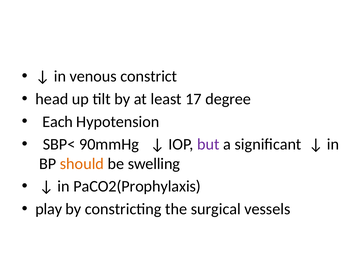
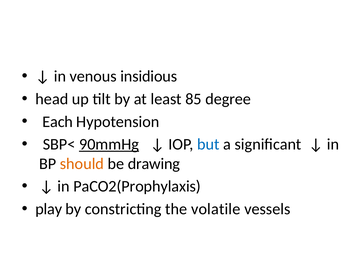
constrict: constrict -> insidious
17: 17 -> 85
90mmHg underline: none -> present
but colour: purple -> blue
swelling: swelling -> drawing
surgical: surgical -> volatile
